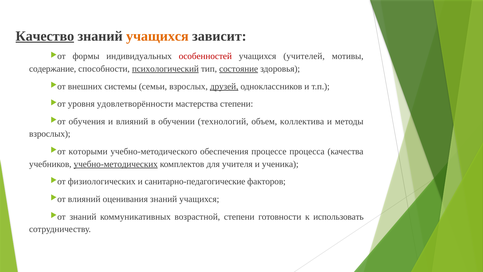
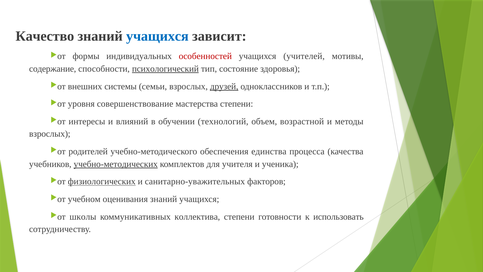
Качество underline: present -> none
учащихся at (157, 36) colour: orange -> blue
состояние underline: present -> none
удовлетворённости: удовлетворённости -> совершенствование
обучения: обучения -> интересы
коллектива: коллектива -> возрастной
которыми: которыми -> родителей
процессе: процессе -> единства
физиологических underline: none -> present
санитарно-педагогические: санитарно-педагогические -> санитарно-уважительных
влияний at (84, 199): влияний -> учебном
знаний at (83, 216): знаний -> школы
возрастной: возрастной -> коллектива
